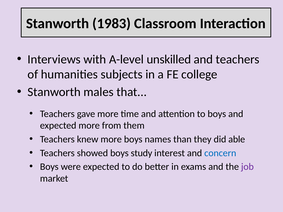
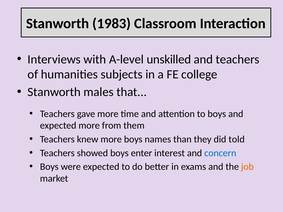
able: able -> told
study: study -> enter
job colour: purple -> orange
